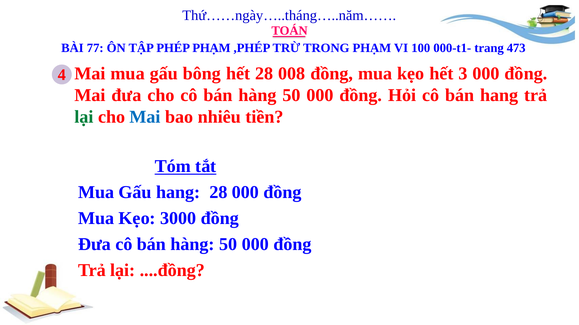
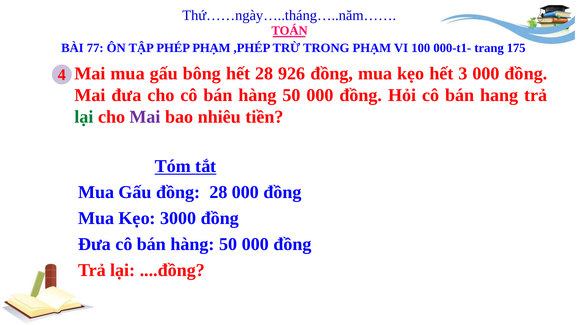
473: 473 -> 175
008: 008 -> 926
Mai at (145, 117) colour: blue -> purple
Gấu hang: hang -> đồng
